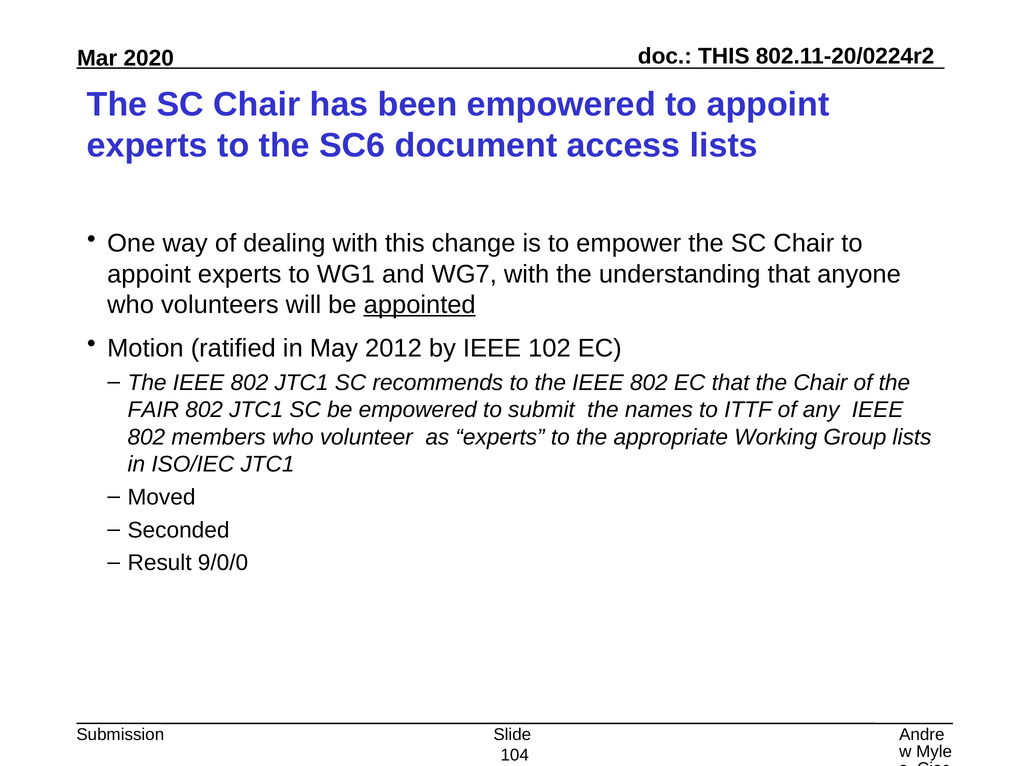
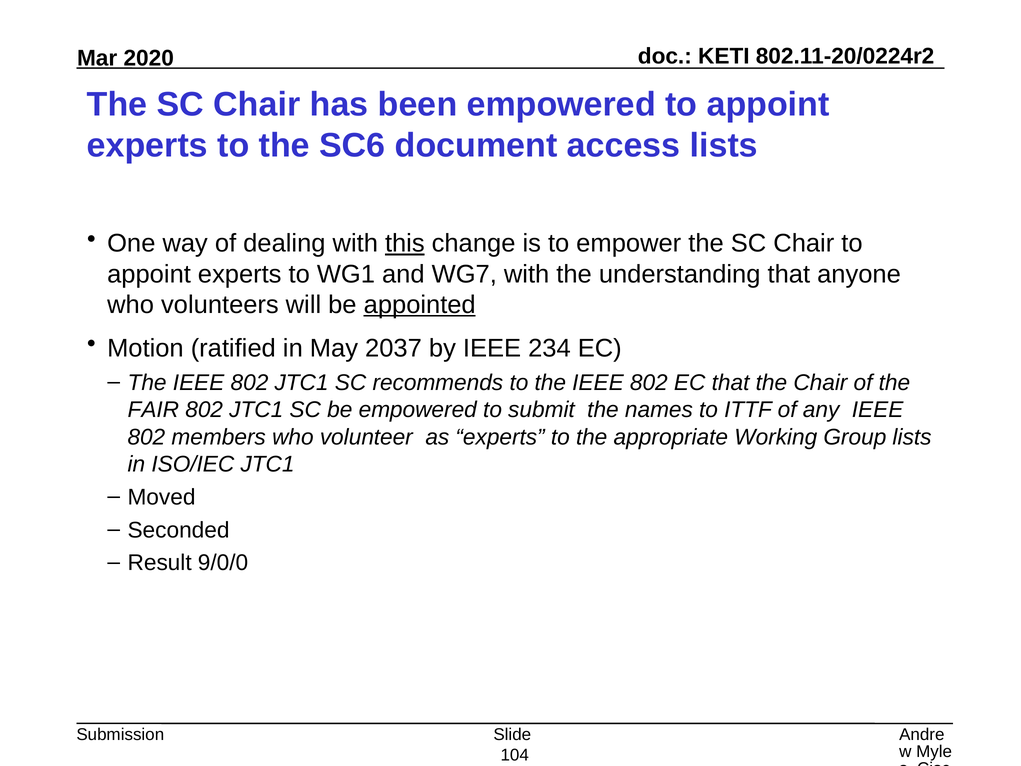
THIS at (724, 56): THIS -> KETI
this at (405, 243) underline: none -> present
2012: 2012 -> 2037
102: 102 -> 234
